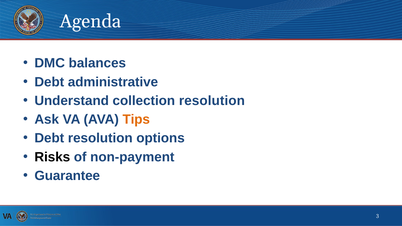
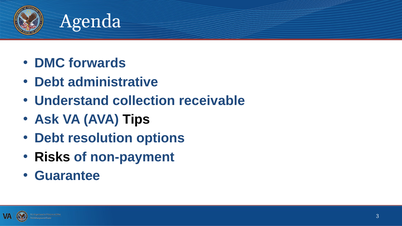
balances: balances -> forwards
collection resolution: resolution -> receivable
Tips colour: orange -> black
